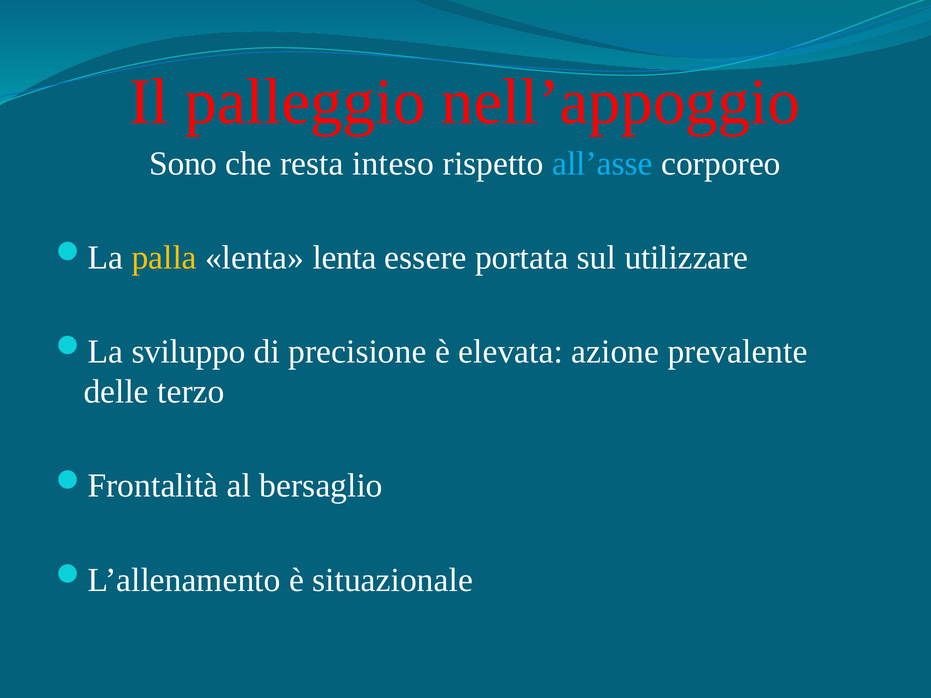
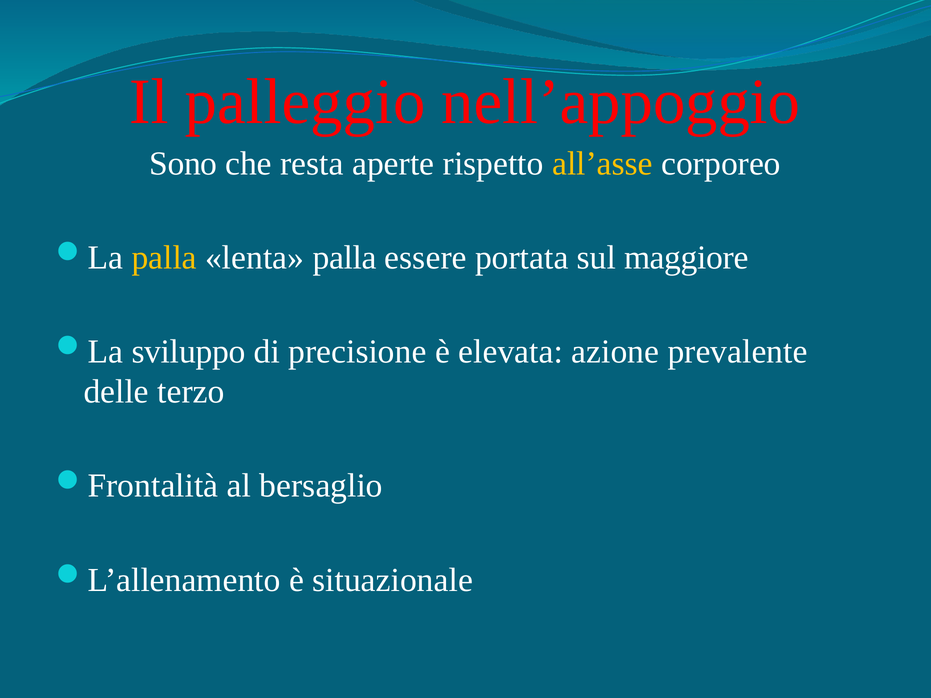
inteso: inteso -> aperte
all’asse colour: light blue -> yellow
lenta lenta: lenta -> palla
utilizzare: utilizzare -> maggiore
